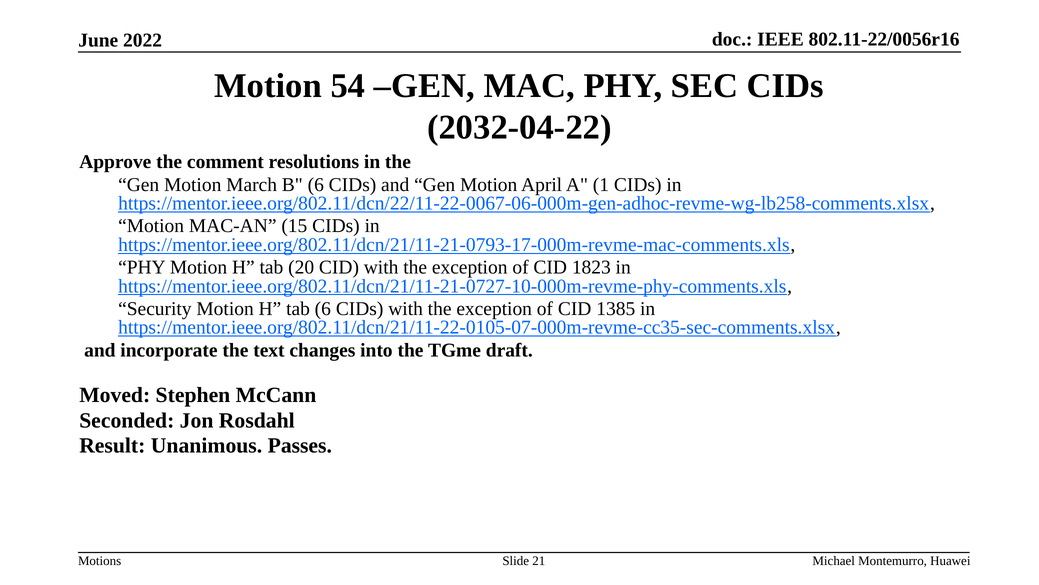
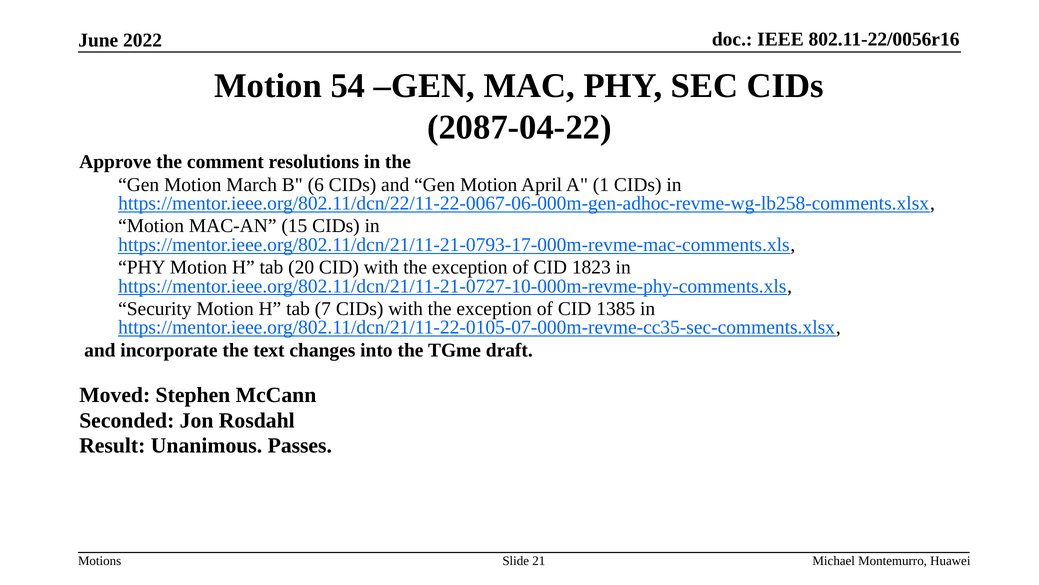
2032-04-22: 2032-04-22 -> 2087-04-22
tab 6: 6 -> 7
